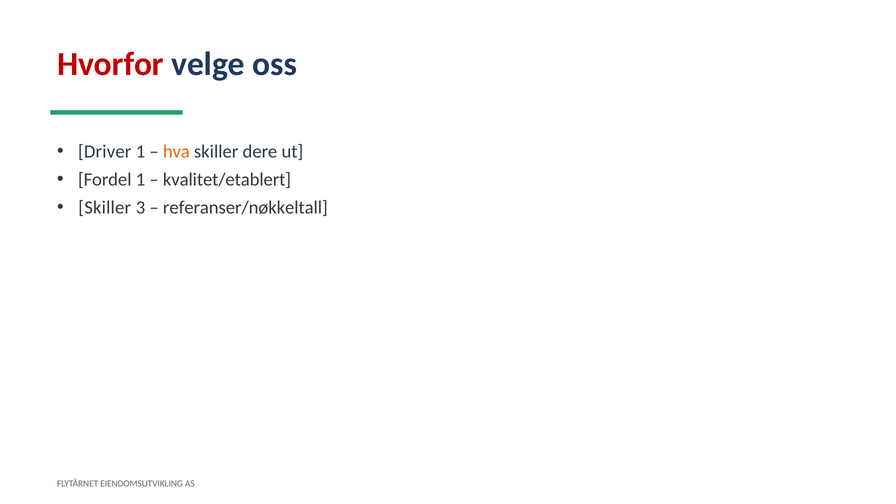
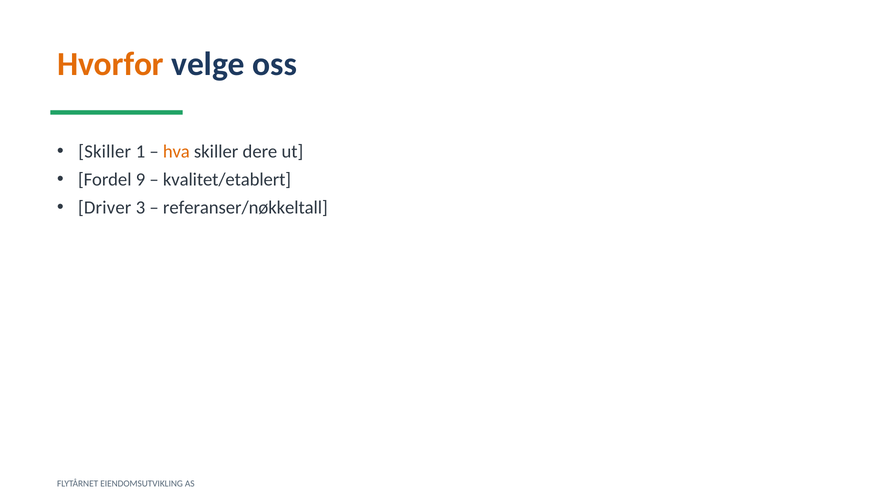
Hvorfor colour: red -> orange
Driver at (105, 152): Driver -> Skiller
Fordel 1: 1 -> 9
Skiller at (105, 208): Skiller -> Driver
